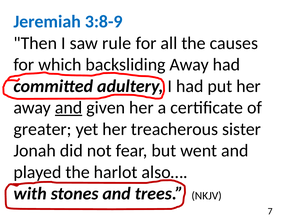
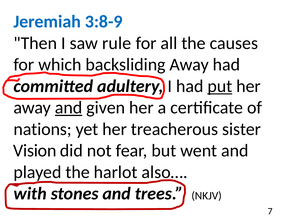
put underline: none -> present
greater: greater -> nations
Jonah: Jonah -> Vision
